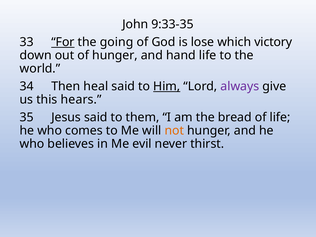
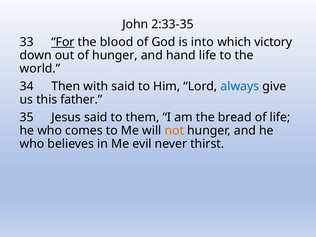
9:33-35: 9:33-35 -> 2:33-35
going: going -> blood
lose: lose -> into
heal: heal -> with
Him underline: present -> none
always colour: purple -> blue
hears: hears -> father
